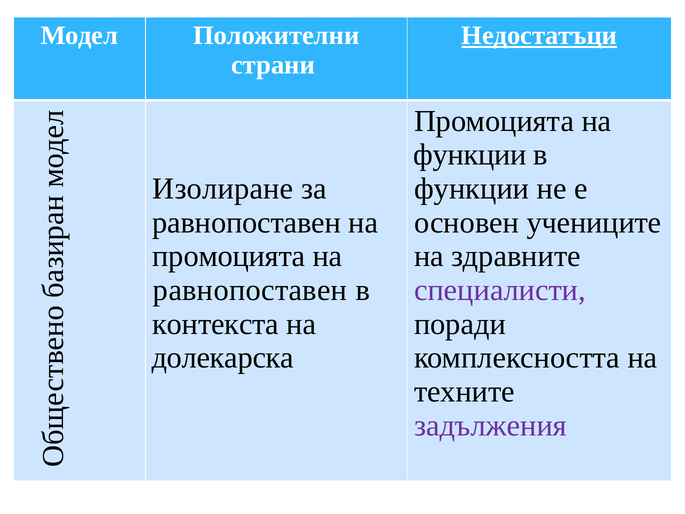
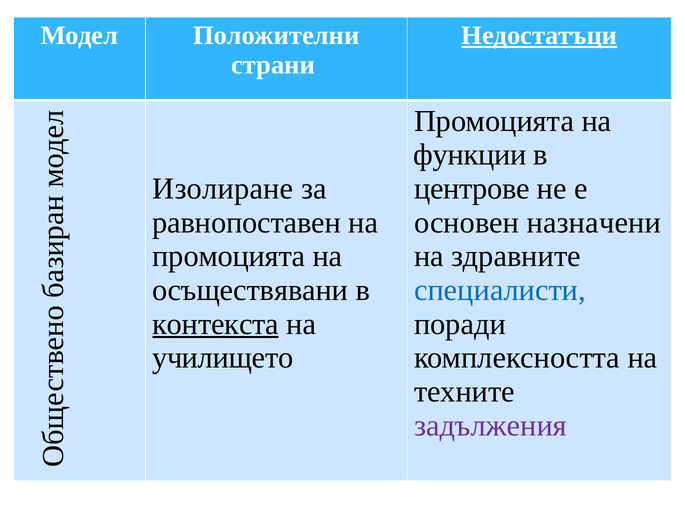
функции at (472, 189): функции -> центрове
учениците: учениците -> назначени
равнопоставен at (250, 290): равнопоставен -> осъществявани
специалисти colour: purple -> blue
контекста underline: none -> present
долекарска: долекарска -> училището
